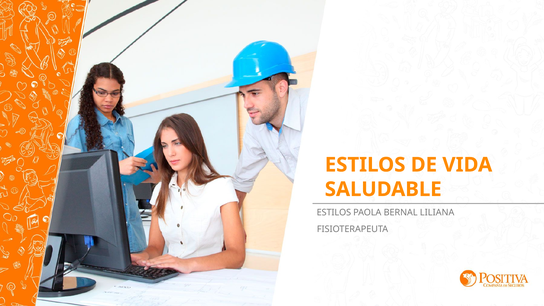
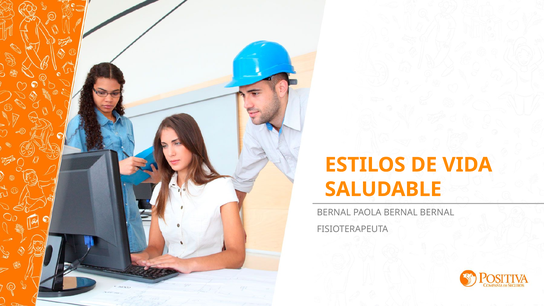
ESTILOS at (334, 213): ESTILOS -> BERNAL
BERNAL LILIANA: LILIANA -> BERNAL
